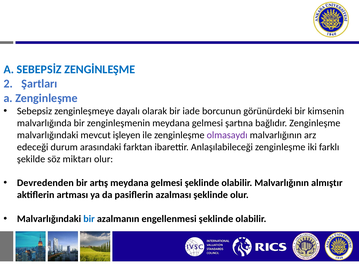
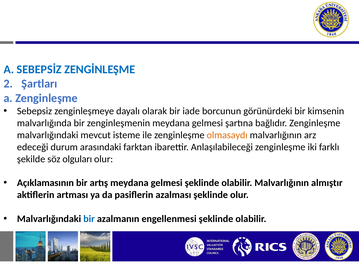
işleyen: işleyen -> isteme
olmasaydı colour: purple -> orange
miktarı: miktarı -> olguları
Devredenden: Devredenden -> Açıklamasının
